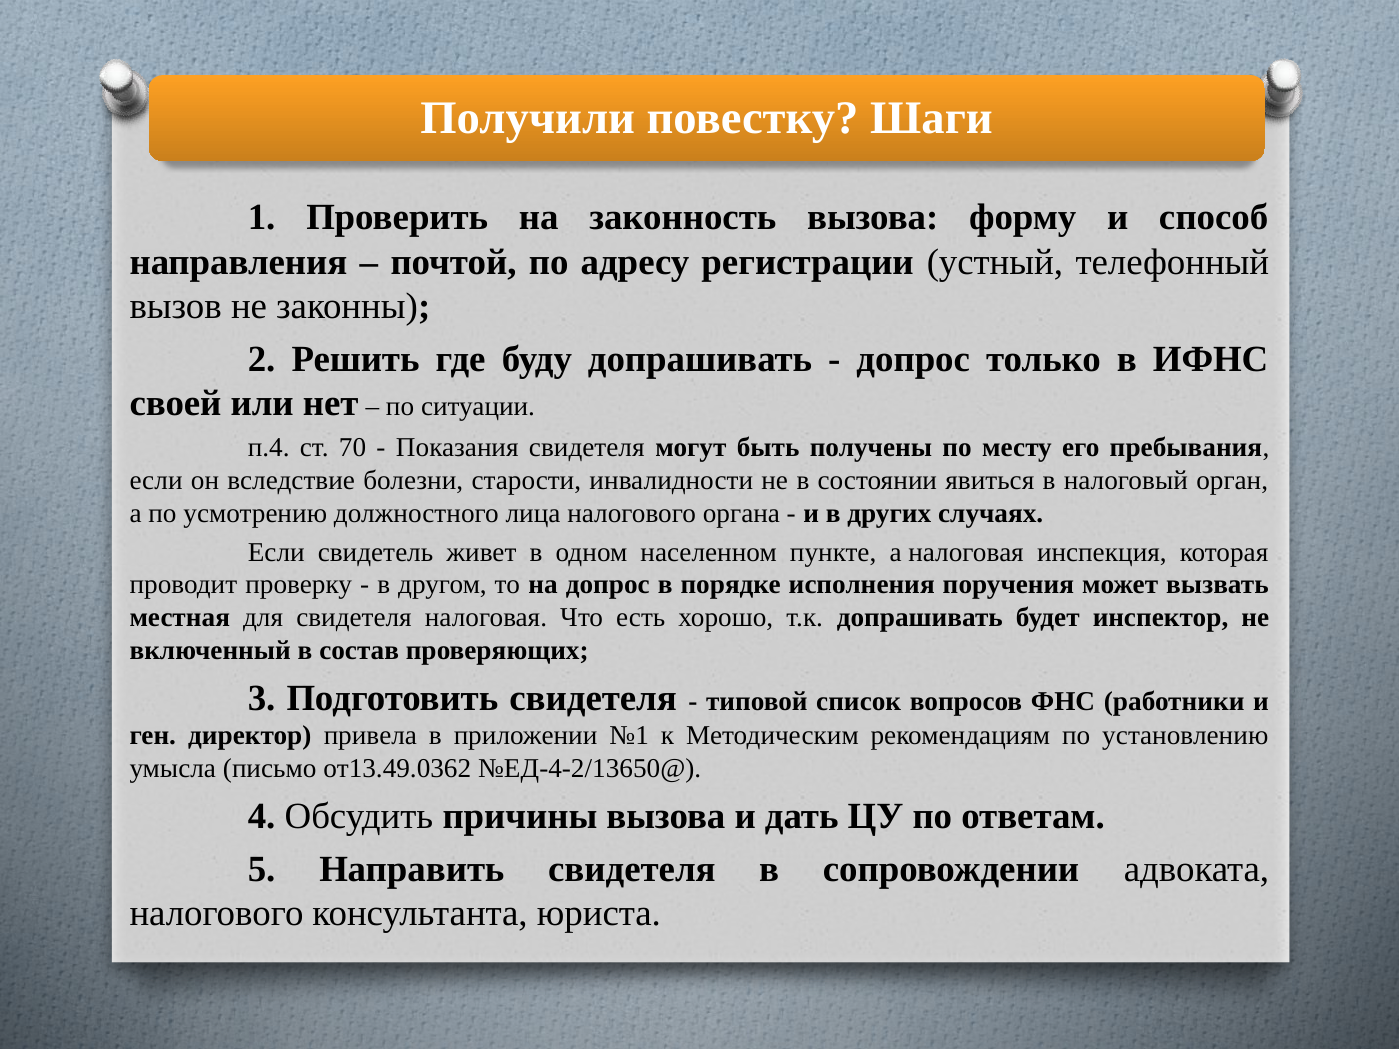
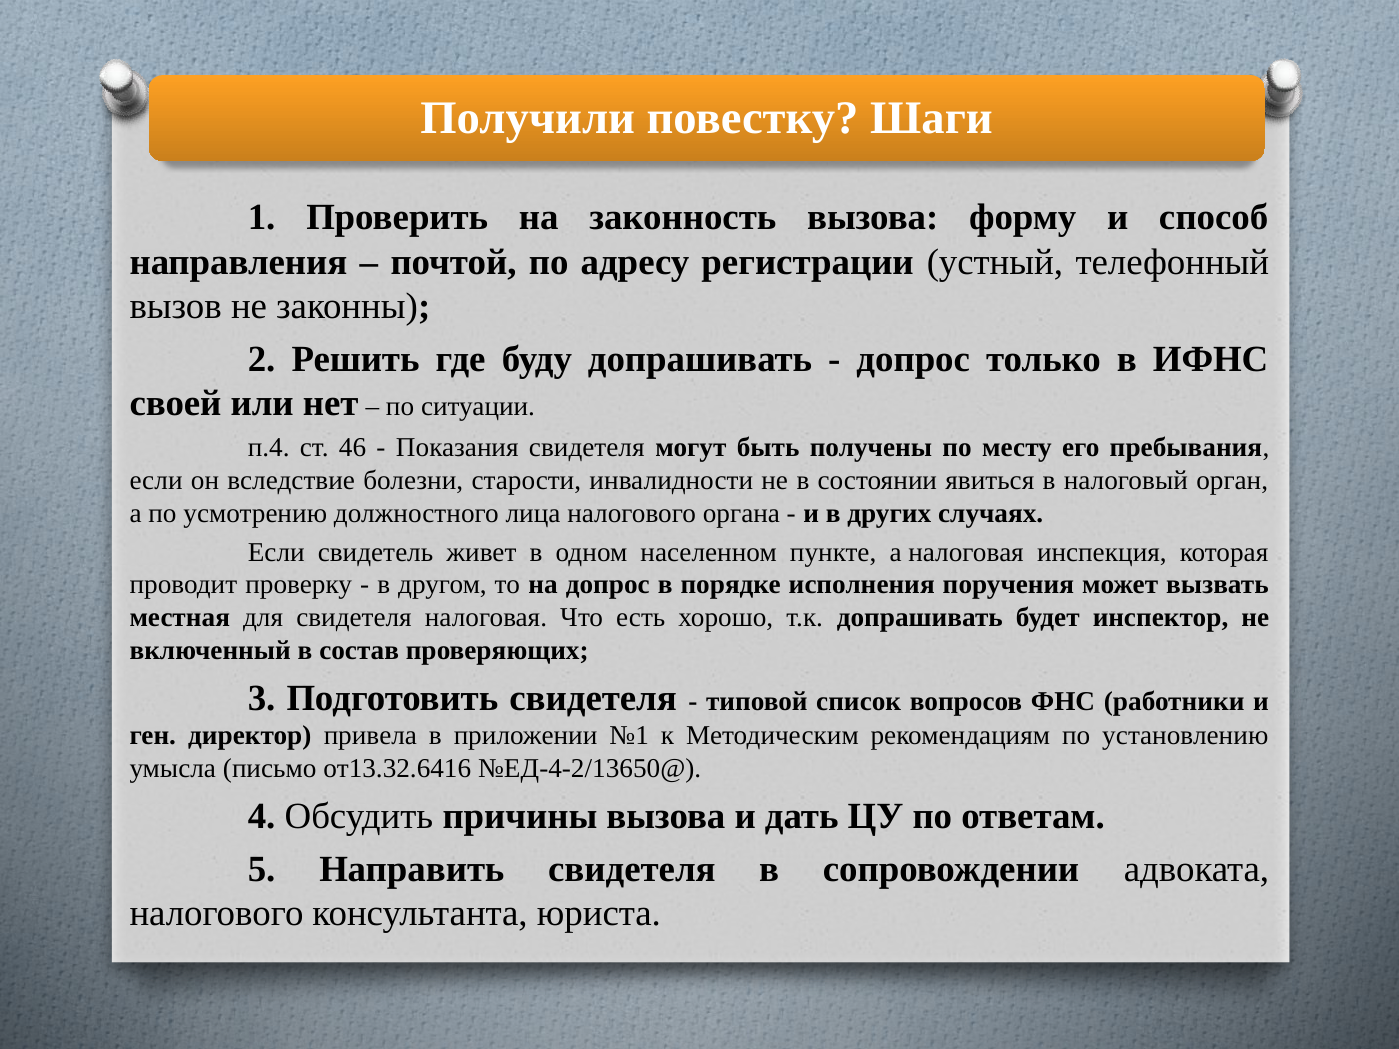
70: 70 -> 46
от13.49.0362: от13.49.0362 -> от13.32.6416
